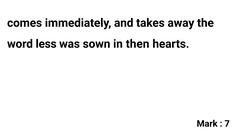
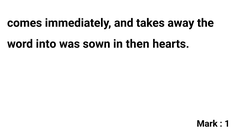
less: less -> into
7: 7 -> 1
